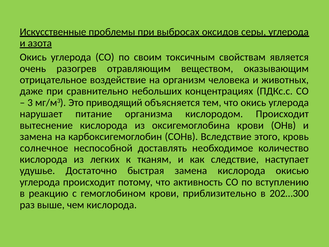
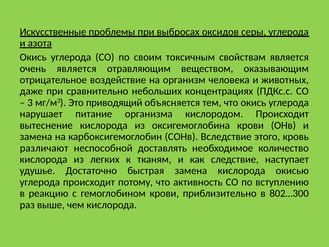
очень разогрев: разогрев -> является
солнечное: солнечное -> различают
202…300: 202…300 -> 802…300
